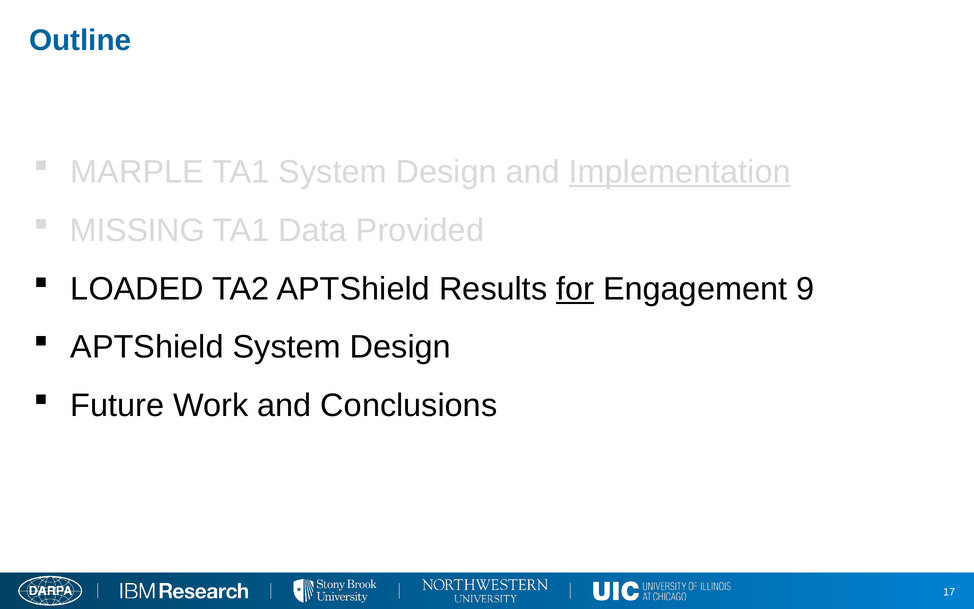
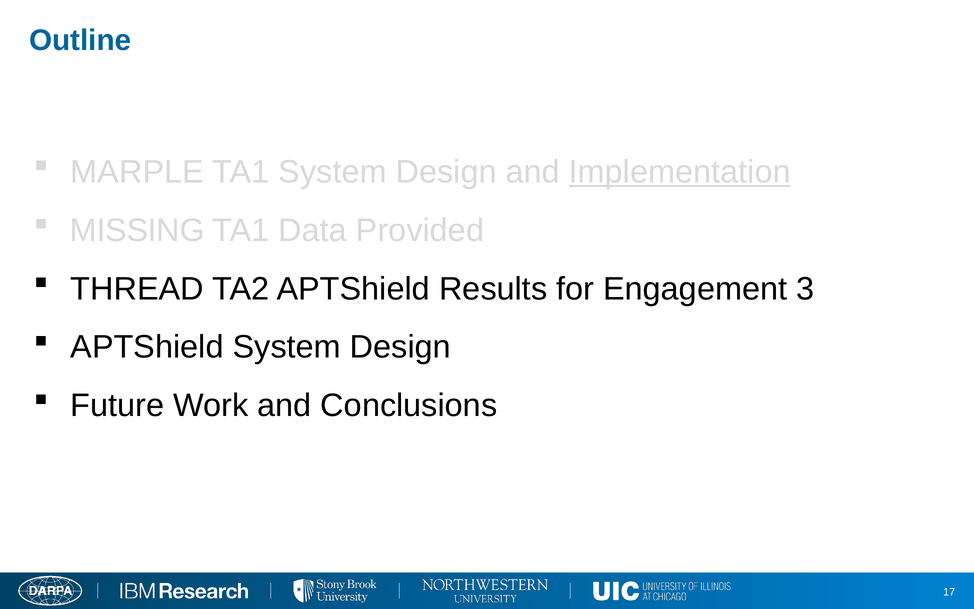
LOADED: LOADED -> THREAD
for underline: present -> none
9: 9 -> 3
